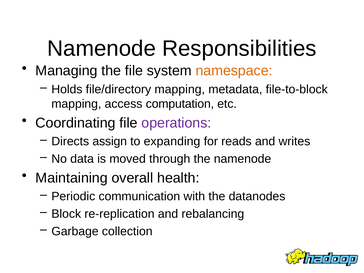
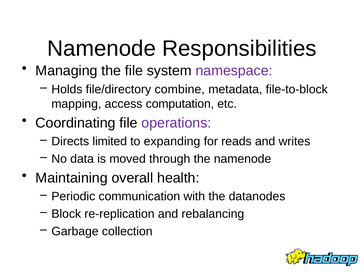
namespace colour: orange -> purple
file/directory mapping: mapping -> combine
assign: assign -> limited
